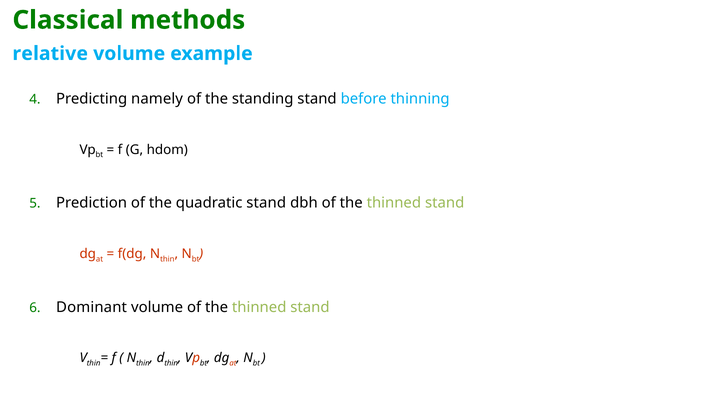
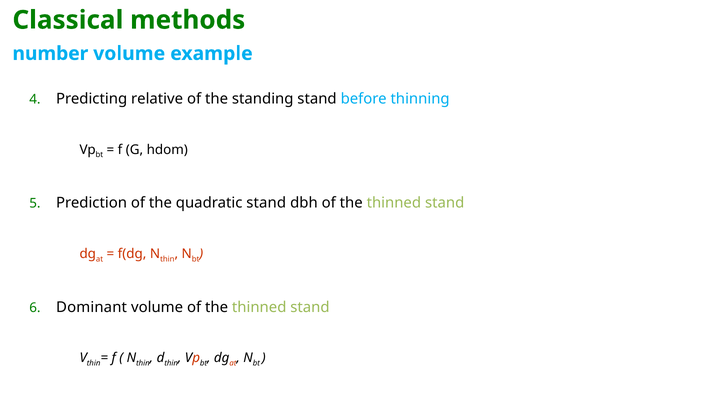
relative: relative -> number
namely: namely -> relative
